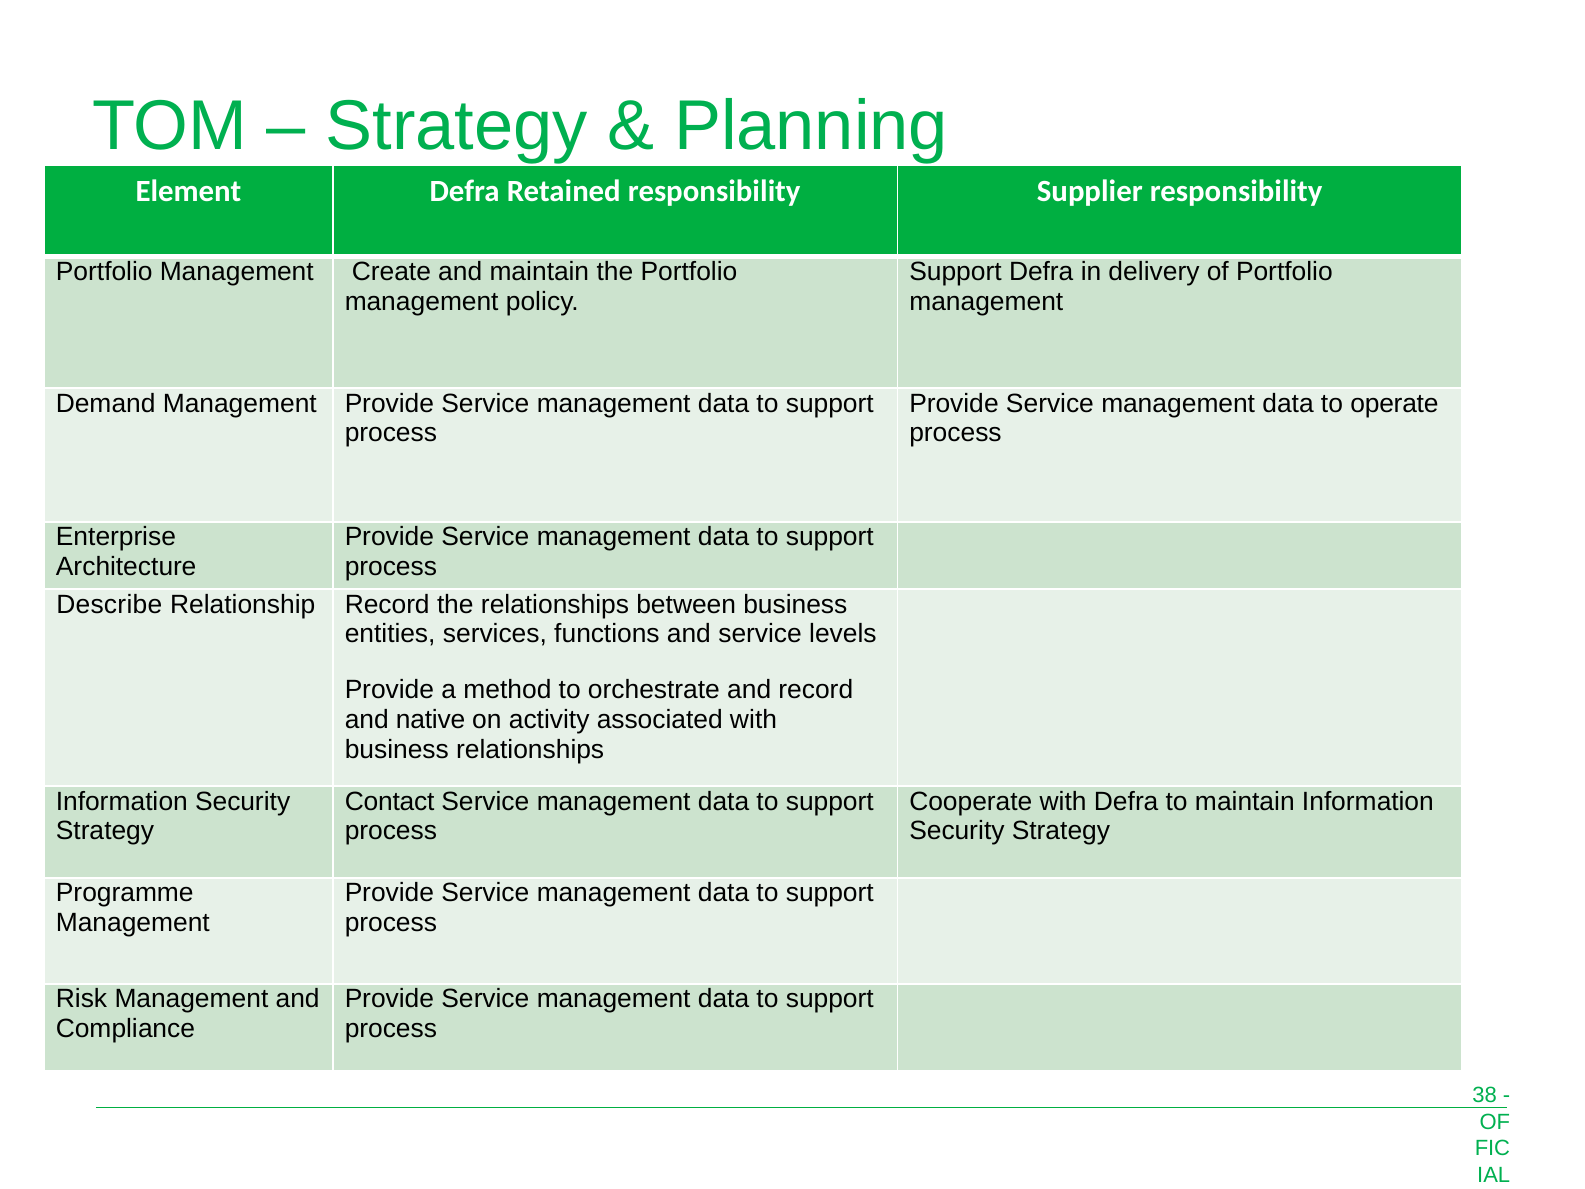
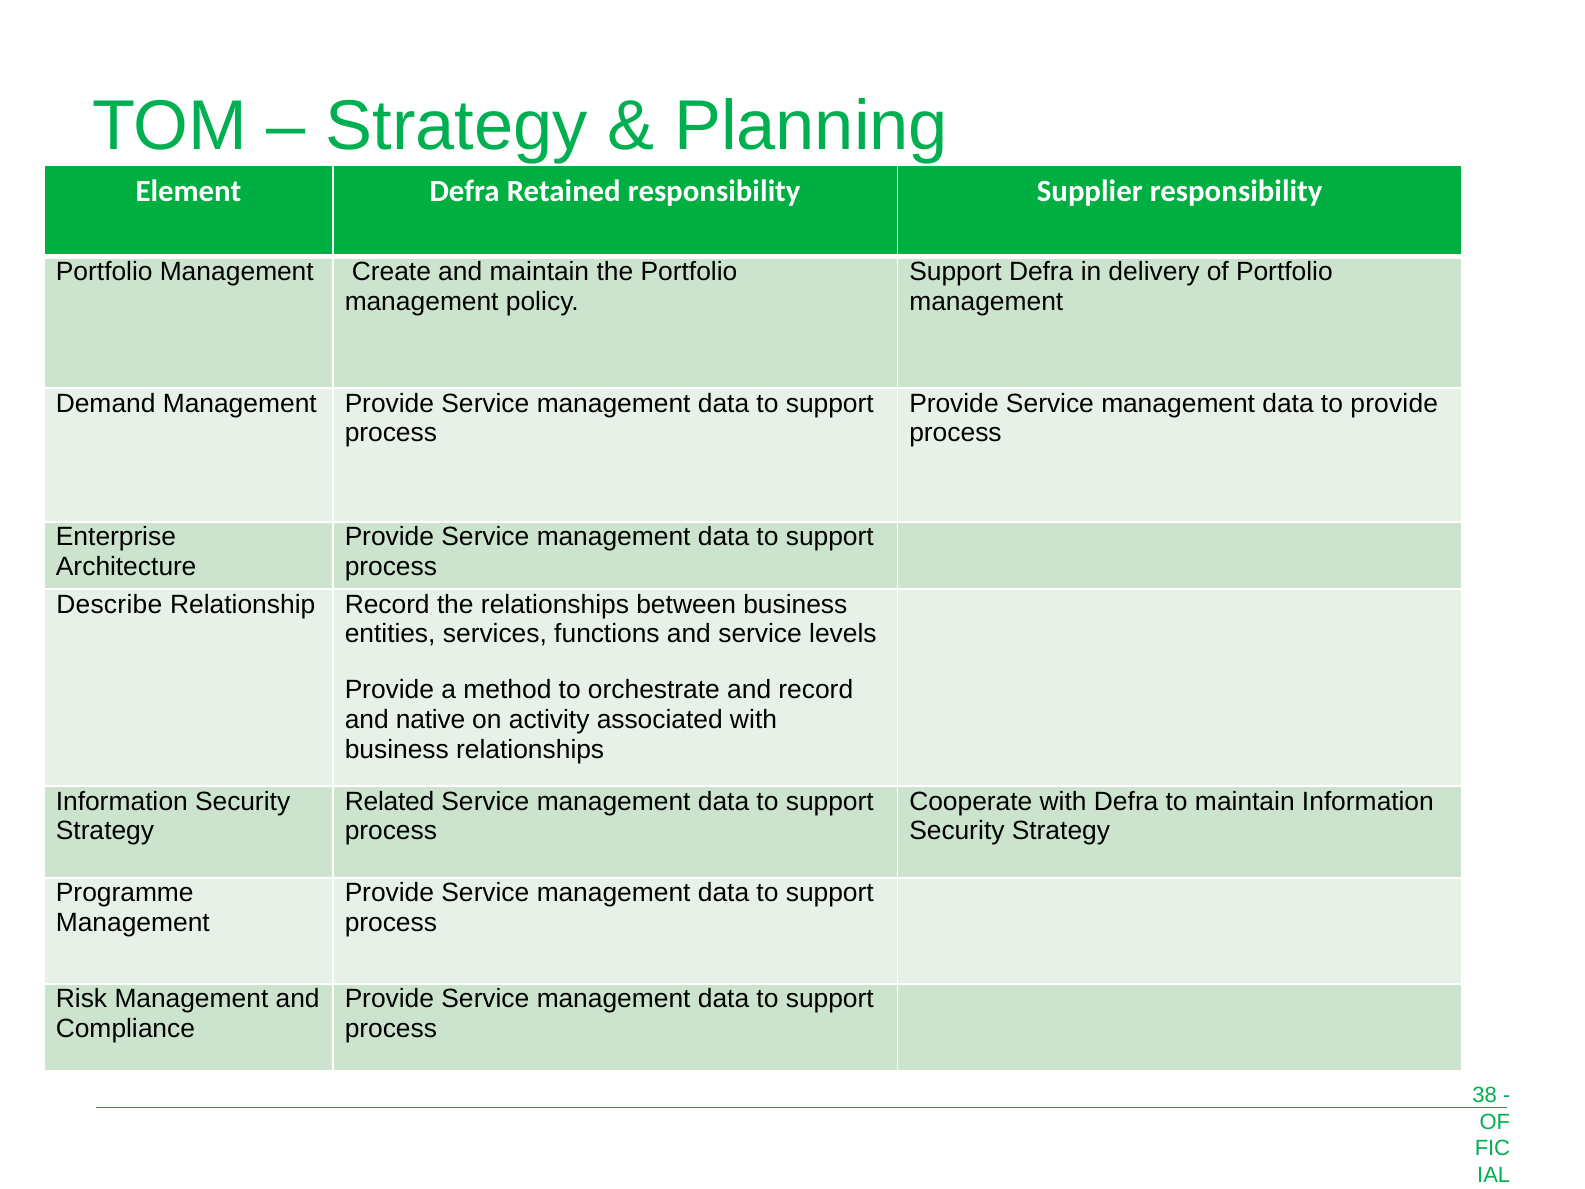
to operate: operate -> provide
Contact: Contact -> Related
